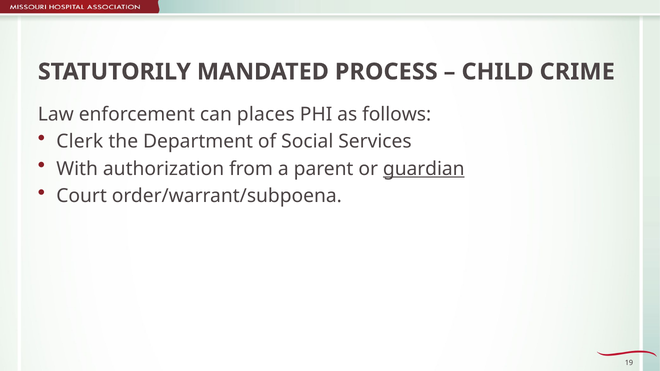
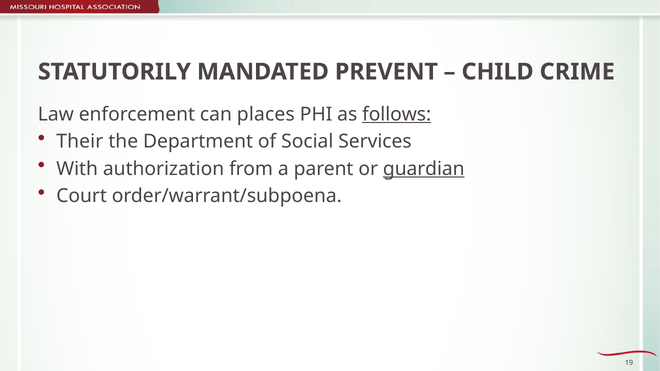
PROCESS: PROCESS -> PREVENT
follows underline: none -> present
Clerk: Clerk -> Their
